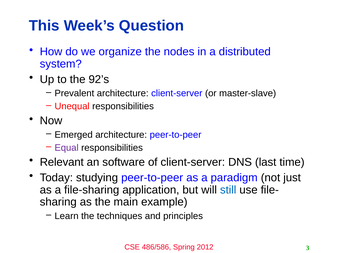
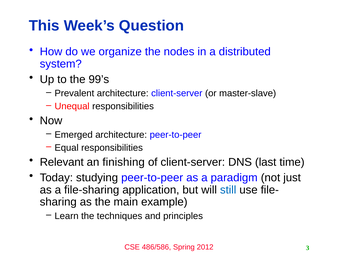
92’s: 92’s -> 99’s
Equal colour: purple -> black
software: software -> finishing
